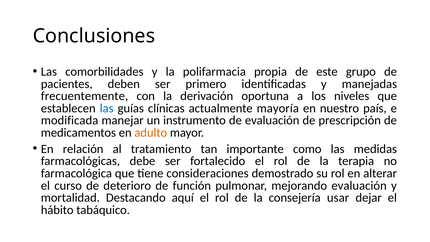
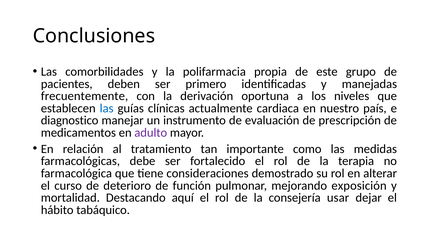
mayoría: mayoría -> cardiaca
modificada: modificada -> diagnostico
adulto colour: orange -> purple
mejorando evaluación: evaluación -> exposición
